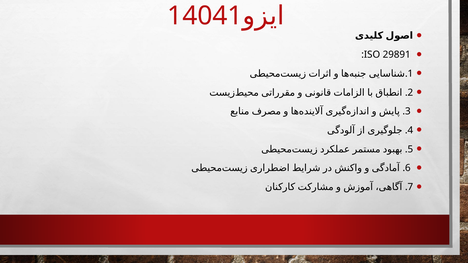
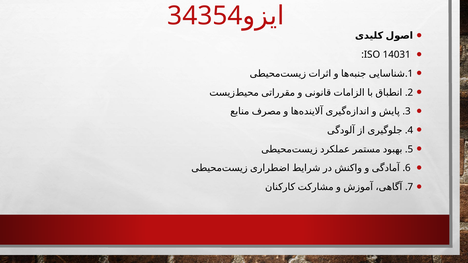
14041: 14041 -> 34354
29891: 29891 -> 14031
